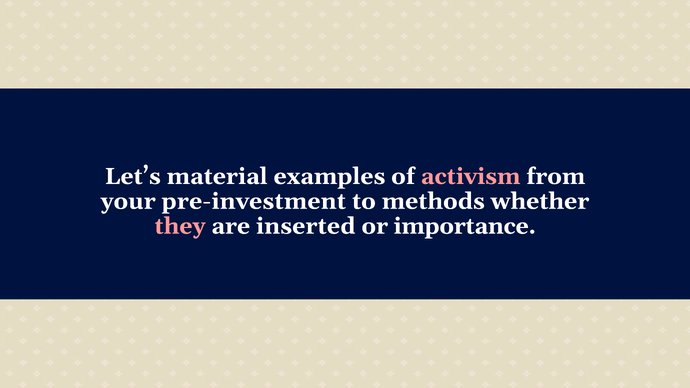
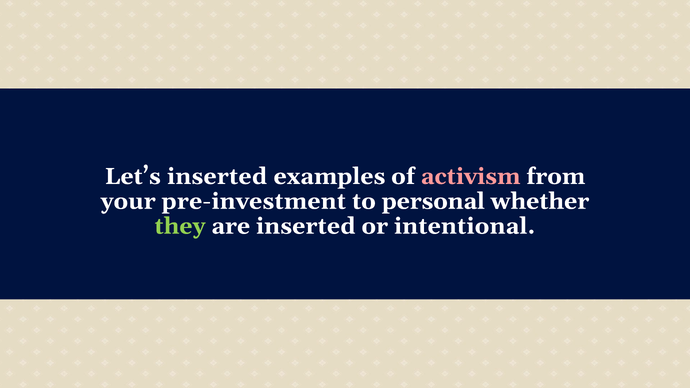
Let’s material: material -> inserted
methods: methods -> personal
they colour: pink -> light green
importance: importance -> intentional
